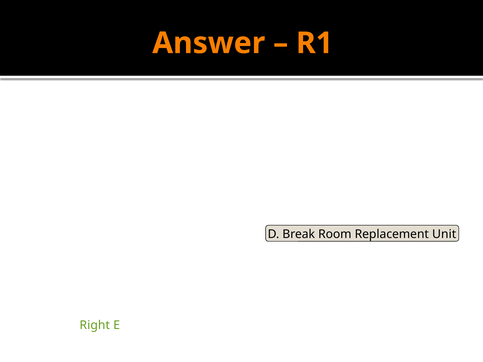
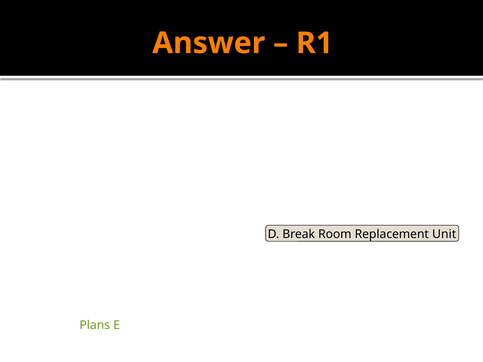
Right: Right -> Plans
